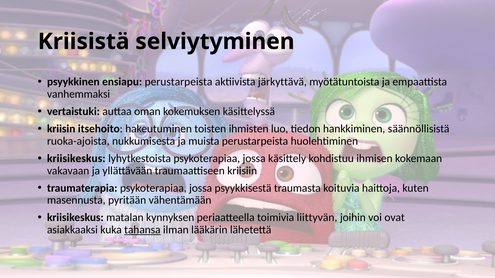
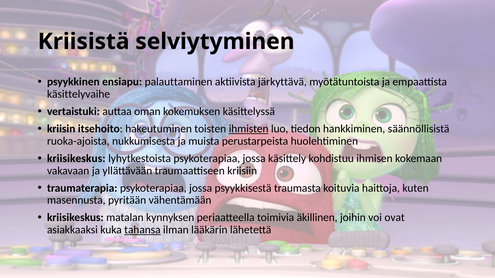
ensiapu perustarpeista: perustarpeista -> palauttaminen
vanhemmaksi: vanhemmaksi -> käsittelyvaihe
ihmisten underline: none -> present
liittyvän: liittyvän -> äkillinen
